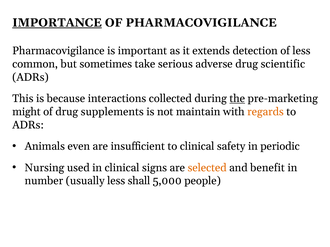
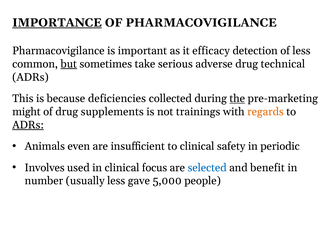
extends: extends -> efficacy
but underline: none -> present
scientific: scientific -> technical
interactions: interactions -> deficiencies
maintain: maintain -> trainings
ADRs at (28, 125) underline: none -> present
Nursing: Nursing -> Involves
signs: signs -> focus
selected colour: orange -> blue
shall: shall -> gave
